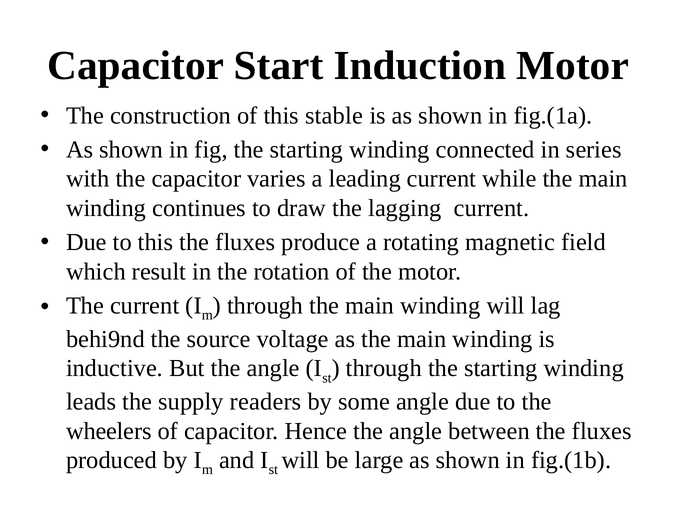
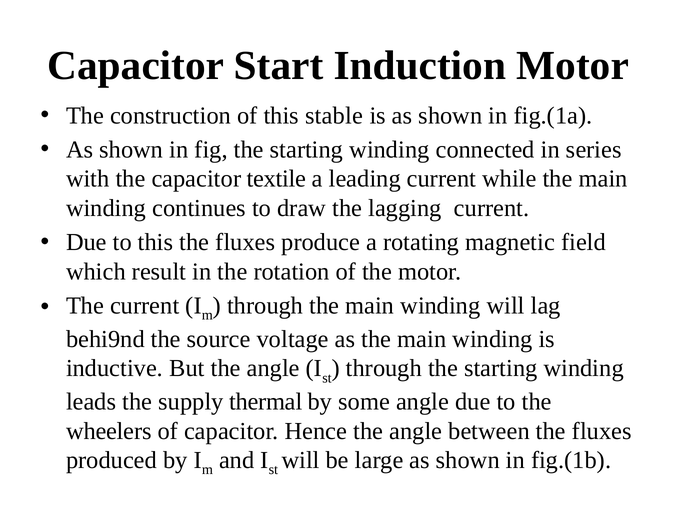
varies: varies -> textile
readers: readers -> thermal
